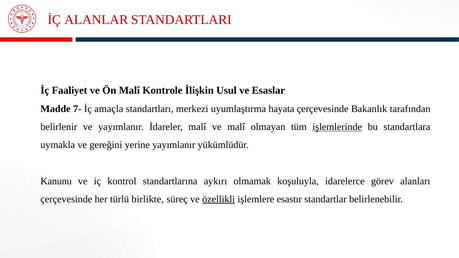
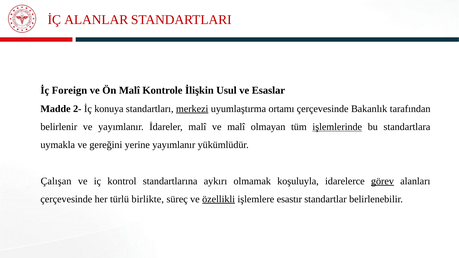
Faaliyet: Faaliyet -> Foreign
7-: 7- -> 2-
amaçla: amaçla -> konuya
merkezi underline: none -> present
hayata: hayata -> ortamı
Kanunu: Kanunu -> Çalışan
görev underline: none -> present
